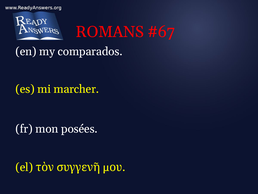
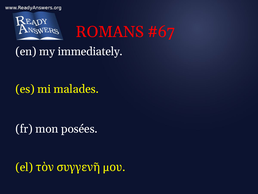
comparados: comparados -> immediately
marcher: marcher -> malades
